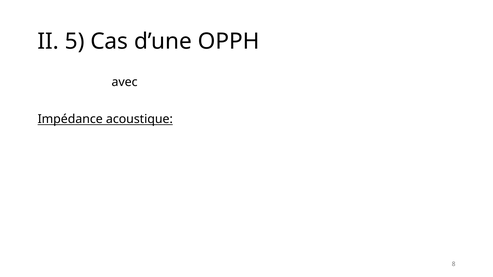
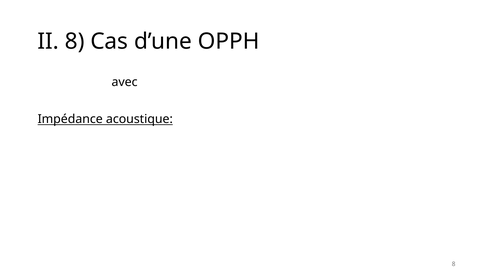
II 5: 5 -> 8
